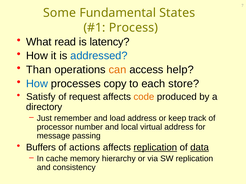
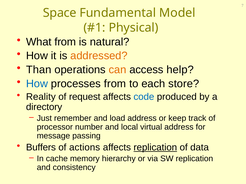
Some: Some -> Space
States: States -> Model
Process: Process -> Physical
What read: read -> from
latency: latency -> natural
addressed colour: blue -> orange
processes copy: copy -> from
Satisfy: Satisfy -> Reality
code colour: orange -> blue
data underline: present -> none
